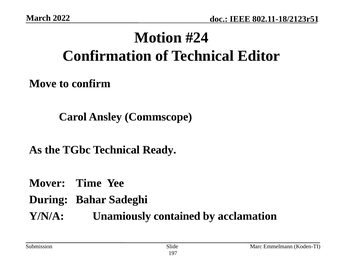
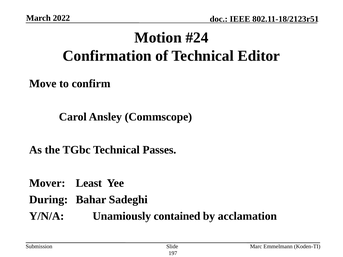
Ready: Ready -> Passes
Time: Time -> Least
